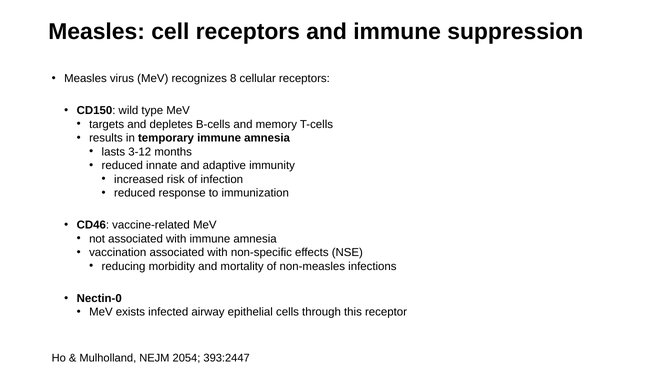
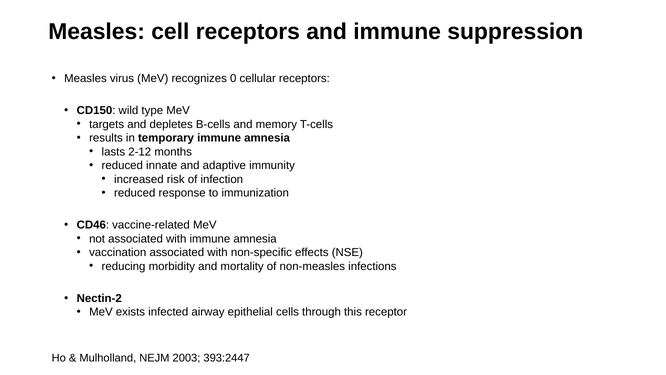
8: 8 -> 0
3-12: 3-12 -> 2-12
Nectin-0: Nectin-0 -> Nectin-2
2054: 2054 -> 2003
